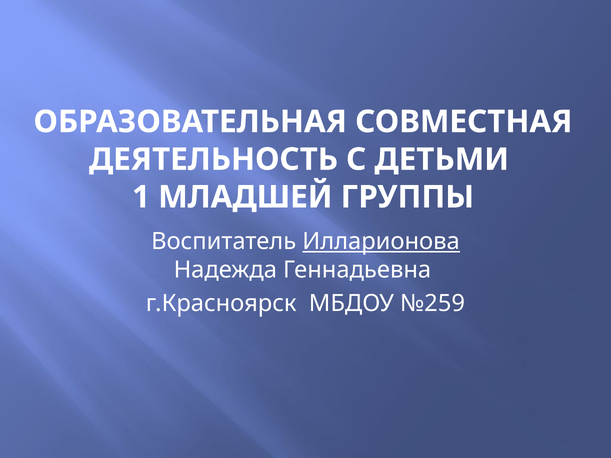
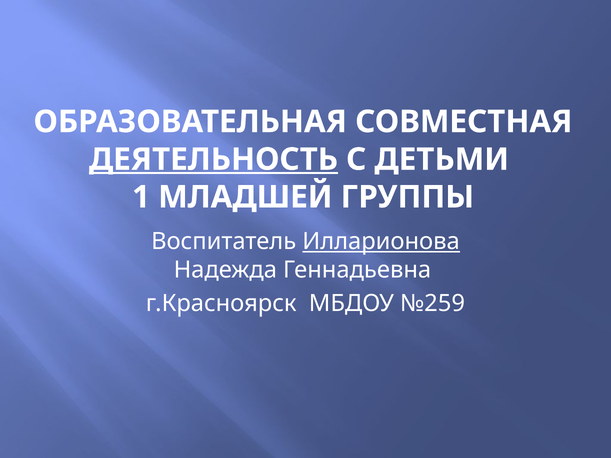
ДЕЯТЕЛЬНОСТЬ underline: none -> present
